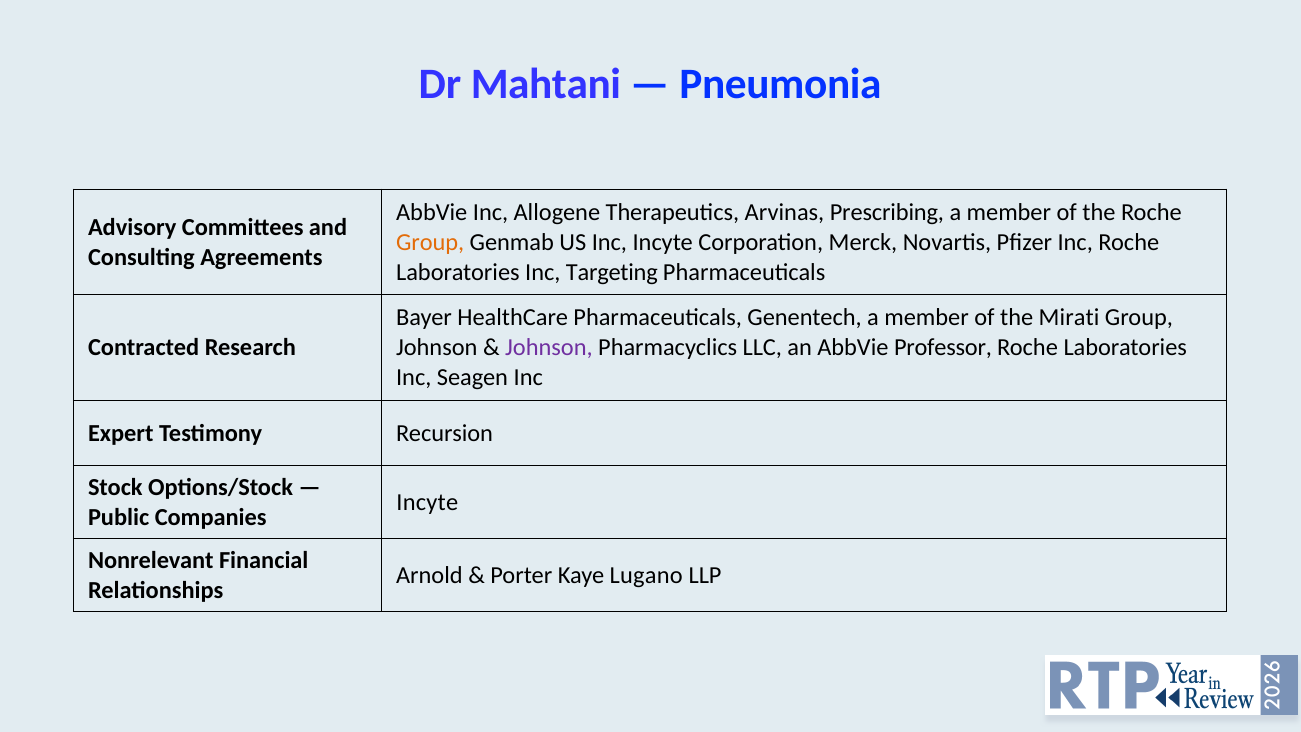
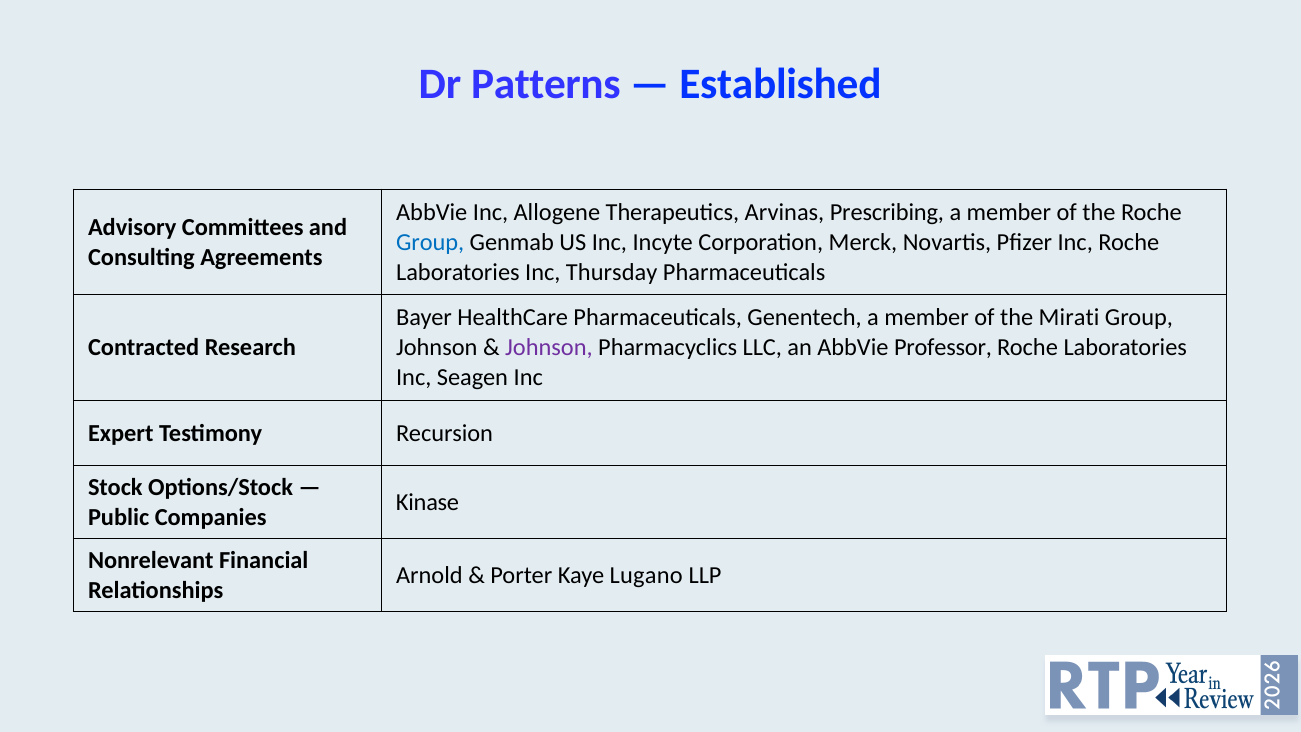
Mahtani: Mahtani -> Patterns
Pneumonia: Pneumonia -> Established
Group at (430, 242) colour: orange -> blue
Targeting: Targeting -> Thursday
Incyte at (427, 503): Incyte -> Kinase
